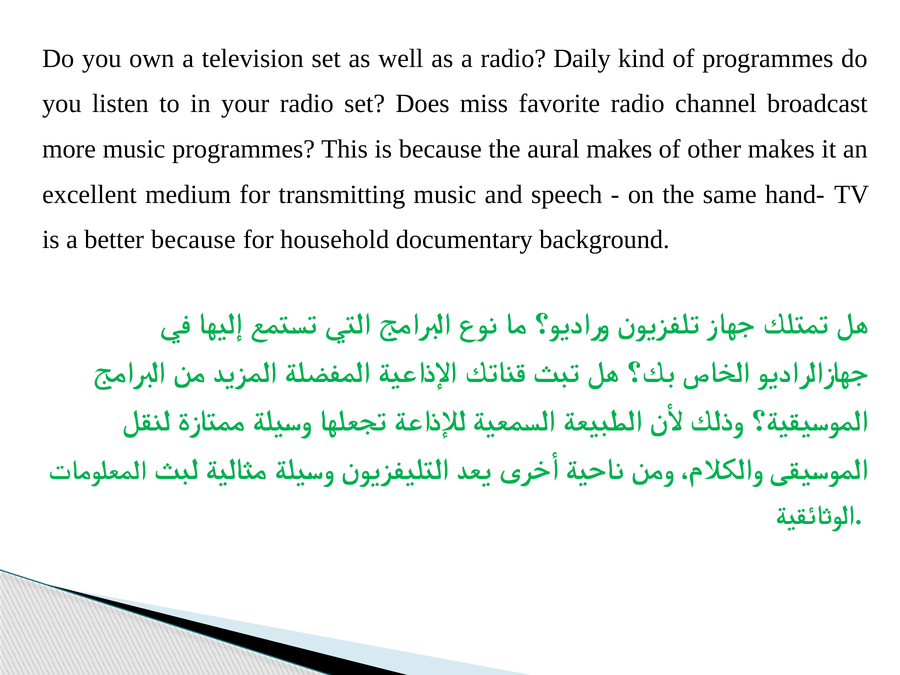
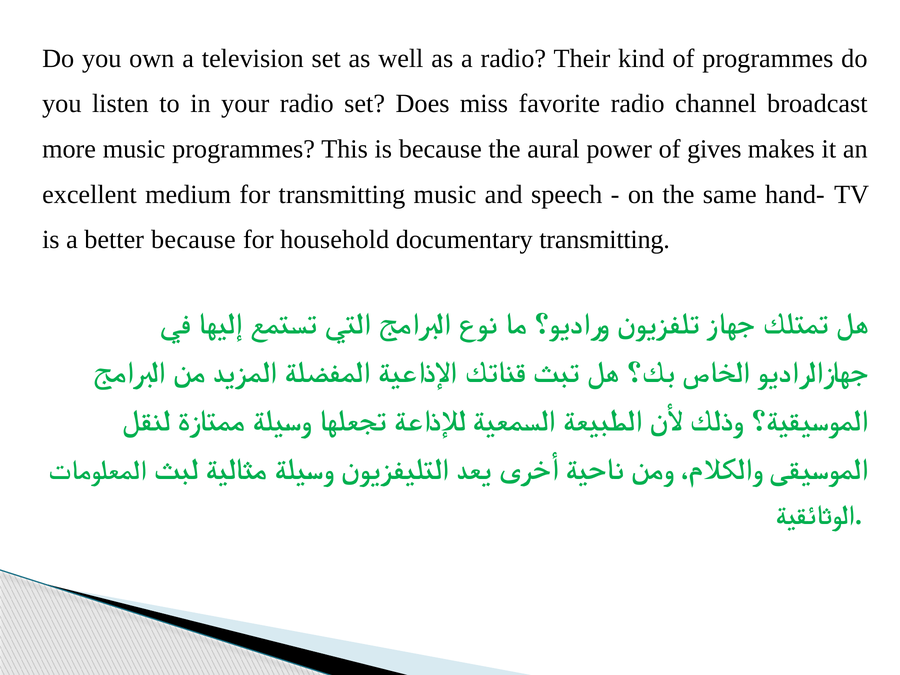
Daily: Daily -> Their
aural makes: makes -> power
other: other -> gives
documentary background: background -> transmitting
